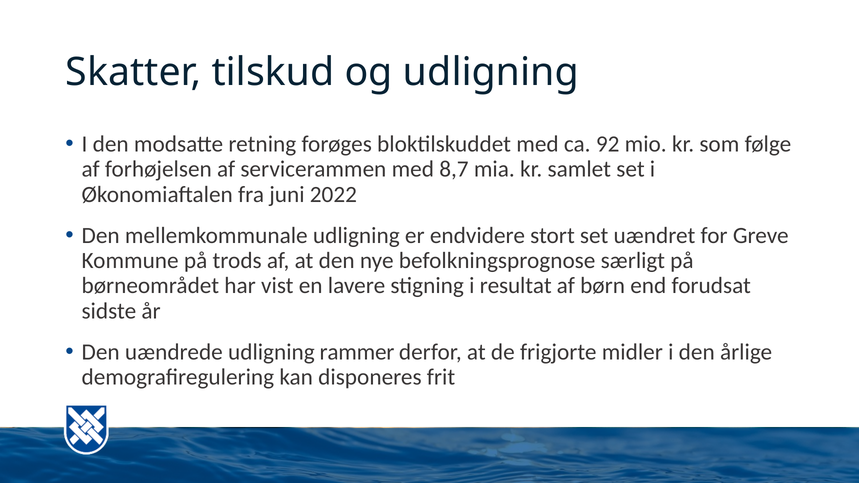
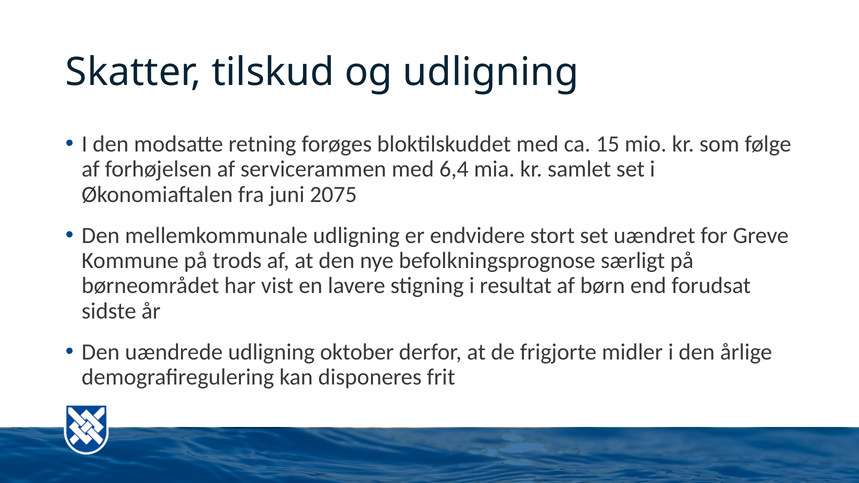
92: 92 -> 15
8,7: 8,7 -> 6,4
2022: 2022 -> 2075
rammer: rammer -> oktober
